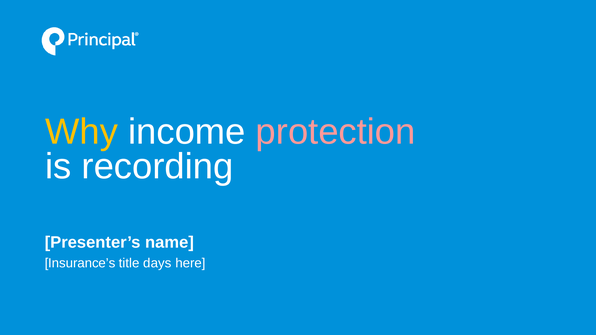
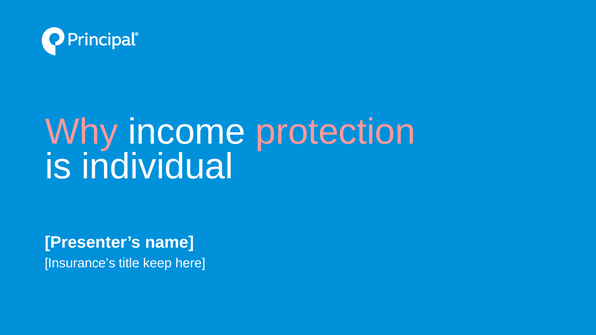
Why colour: yellow -> pink
recording: recording -> individual
days: days -> keep
